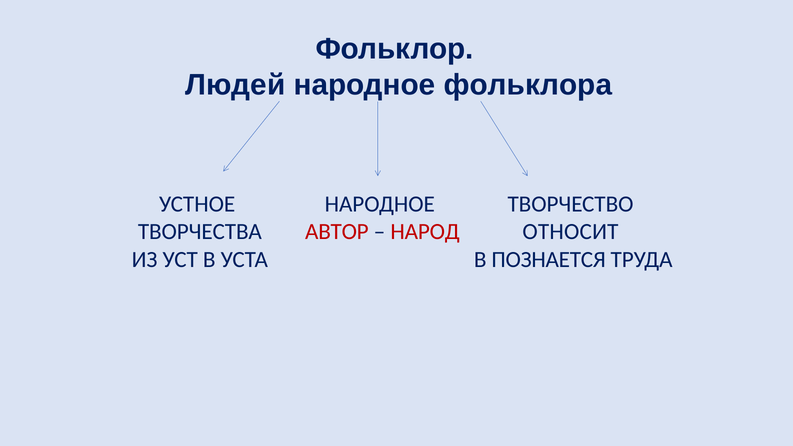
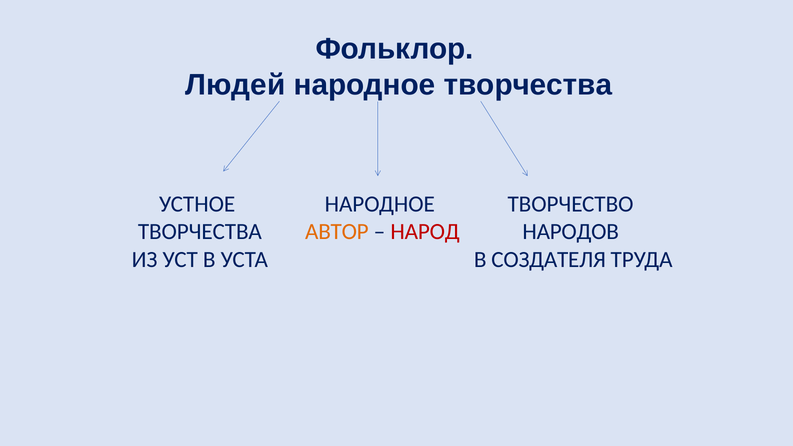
народное фольклора: фольклора -> творчества
АВТОР colour: red -> orange
ОТНОСИТ: ОТНОСИТ -> НАРОДОВ
ПОЗНАЕТСЯ: ПОЗНАЕТСЯ -> СОЗДАТЕЛЯ
